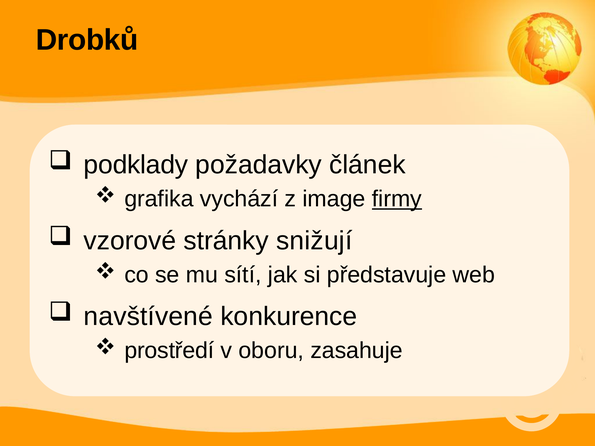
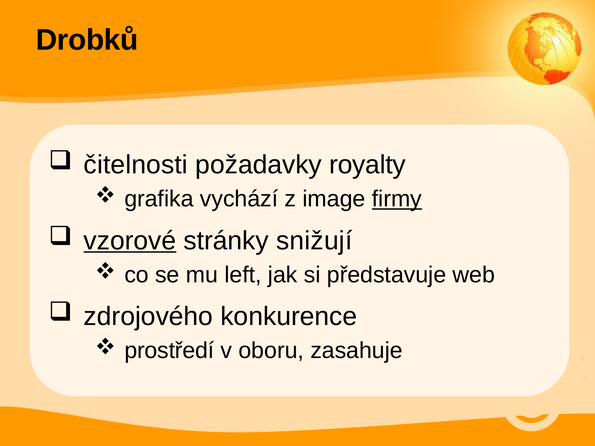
podklady: podklady -> čitelnosti
článek: článek -> royalty
vzorové underline: none -> present
sítí: sítí -> left
navštívené: navštívené -> zdrojového
